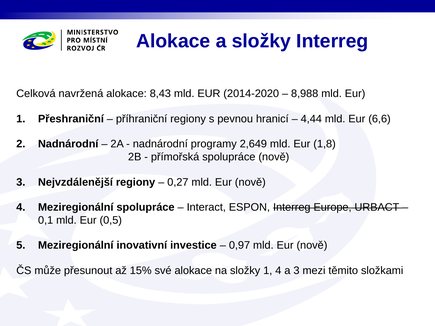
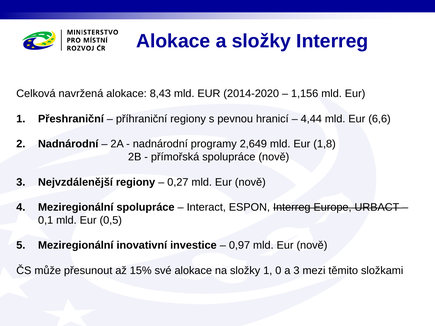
8,988: 8,988 -> 1,156
1 4: 4 -> 0
